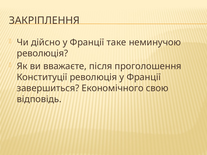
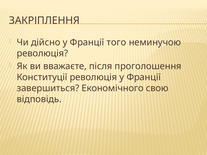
таке: таке -> того
